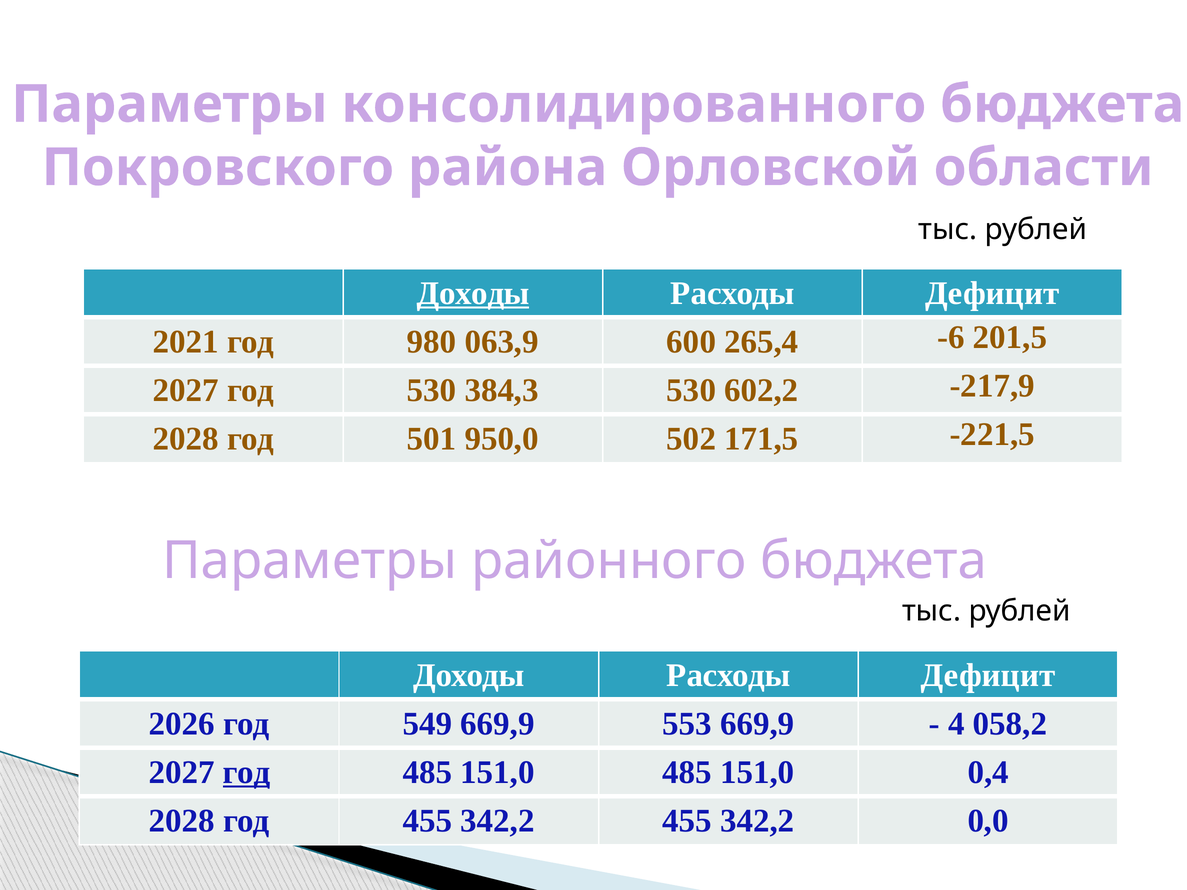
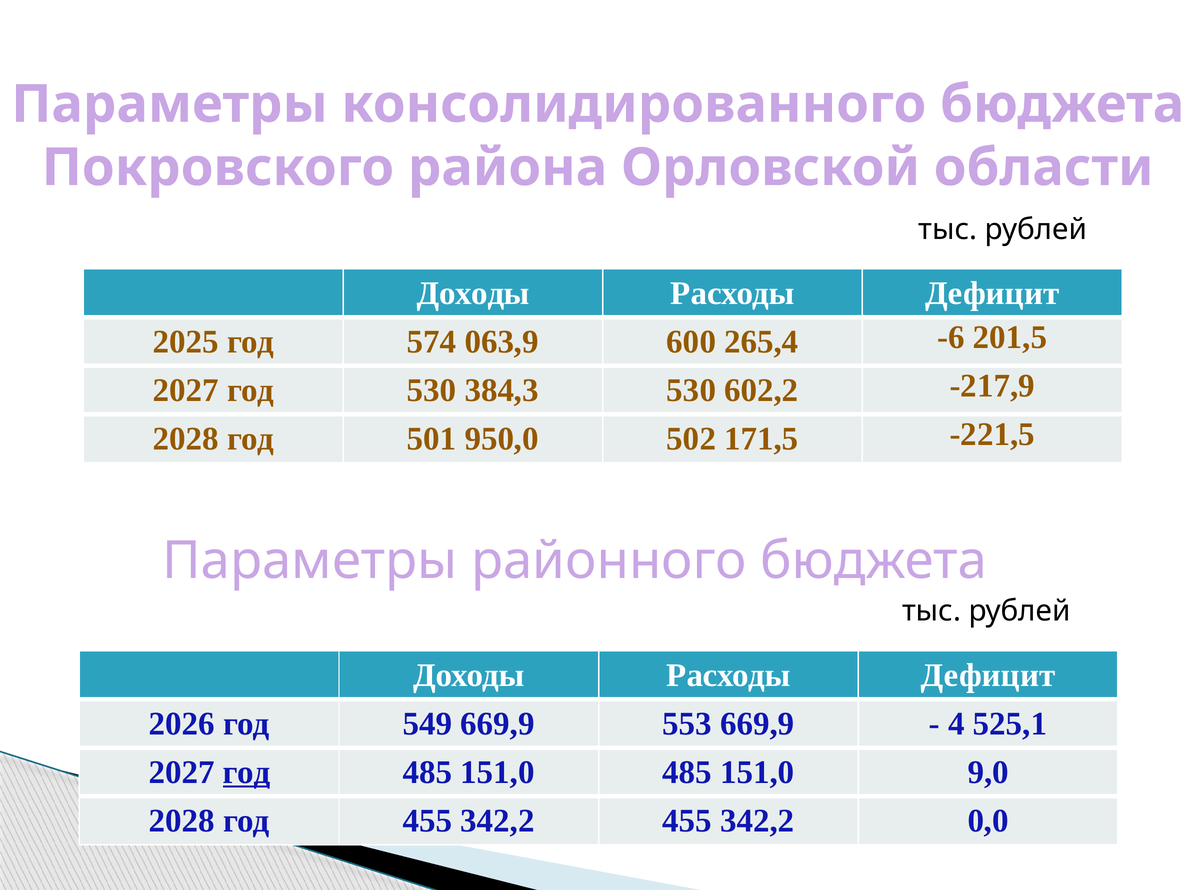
Доходы at (473, 293) underline: present -> none
2021: 2021 -> 2025
980: 980 -> 574
058,2: 058,2 -> 525,1
0,4: 0,4 -> 9,0
